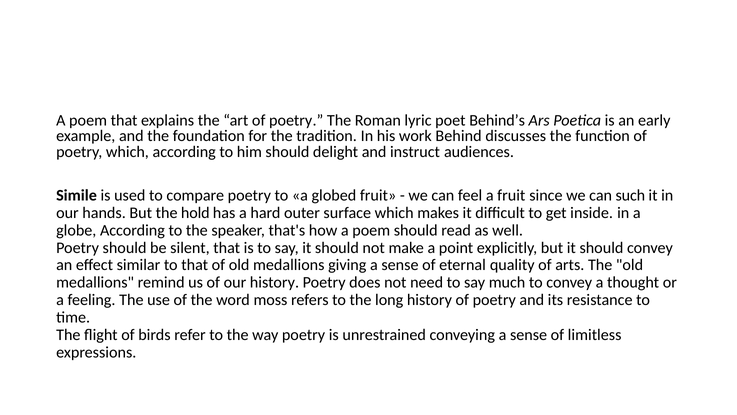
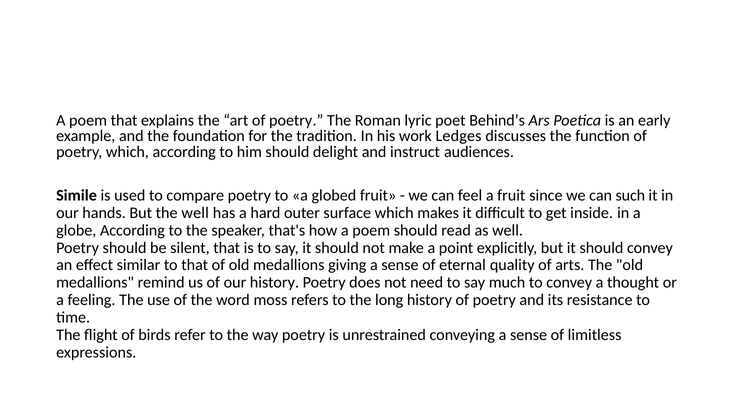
Behind: Behind -> Ledges
the hold: hold -> well
